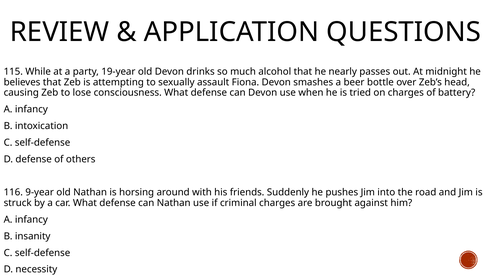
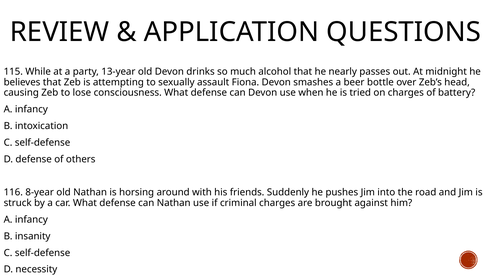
19-year: 19-year -> 13-year
9-year: 9-year -> 8-year
